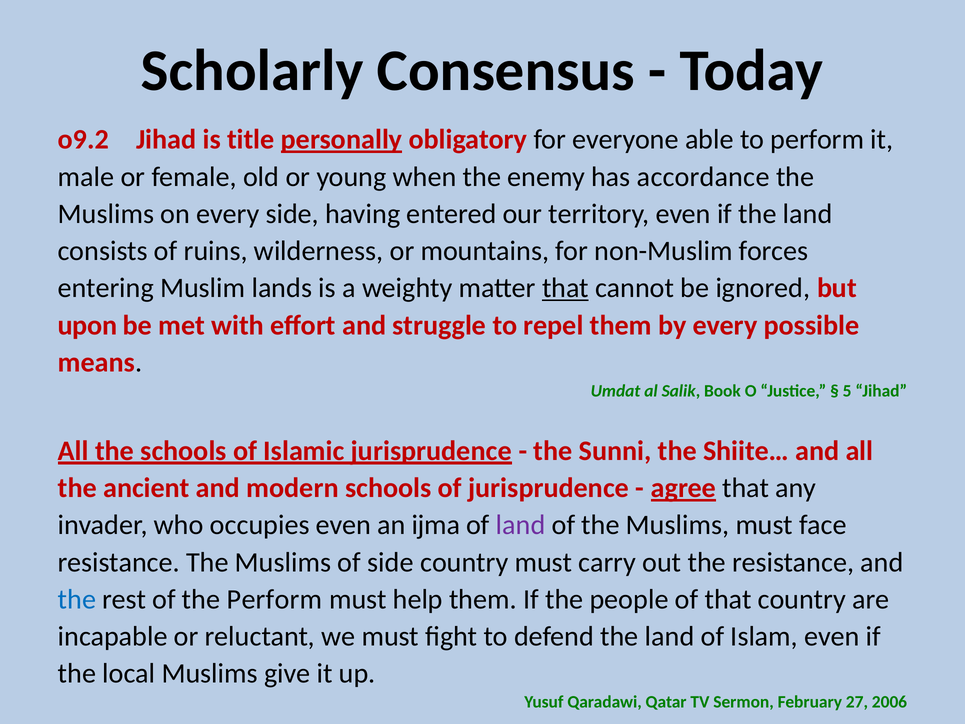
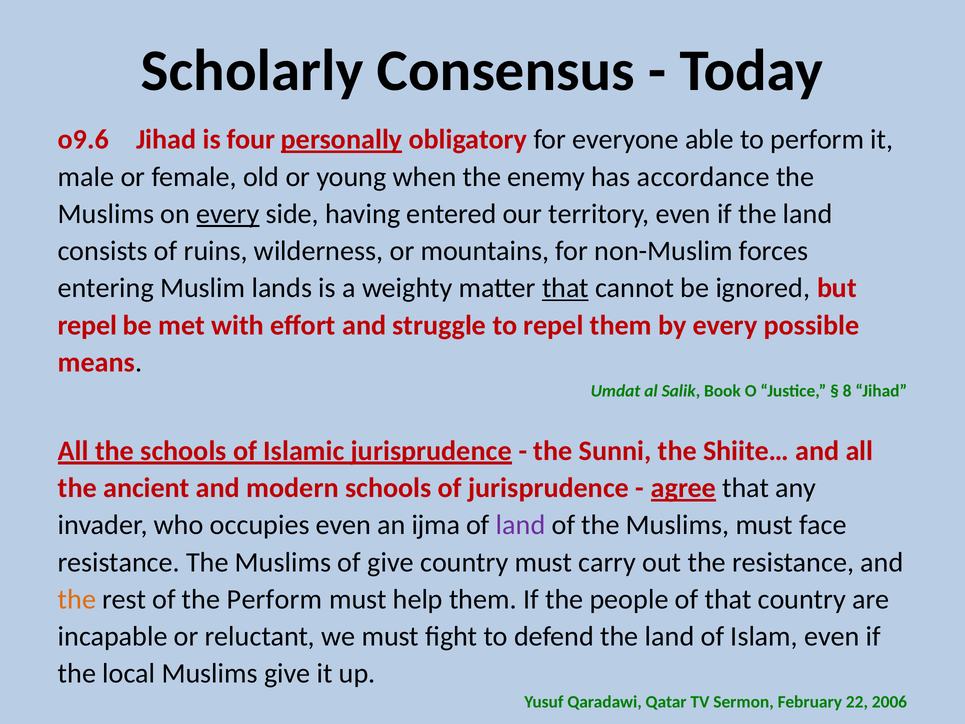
o9.2: o9.2 -> o9.6
title: title -> four
every at (228, 214) underline: none -> present
upon at (87, 325): upon -> repel
5: 5 -> 8
of side: side -> give
the at (77, 599) colour: blue -> orange
27: 27 -> 22
